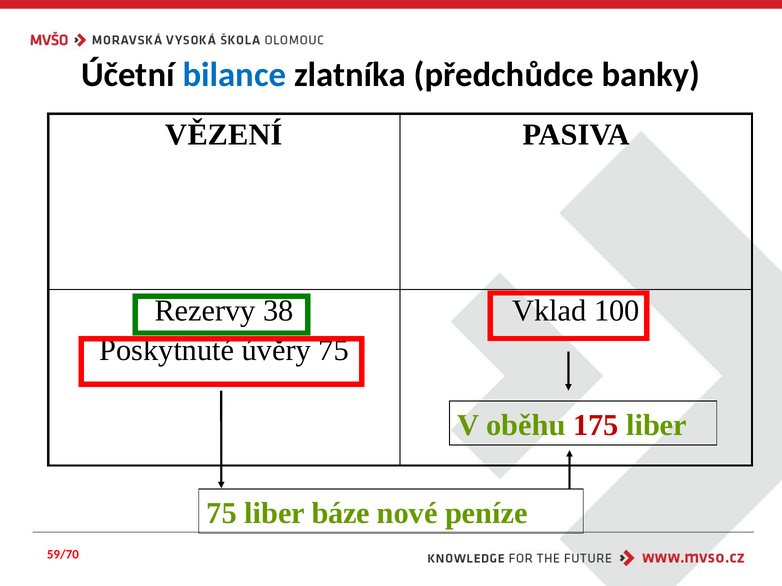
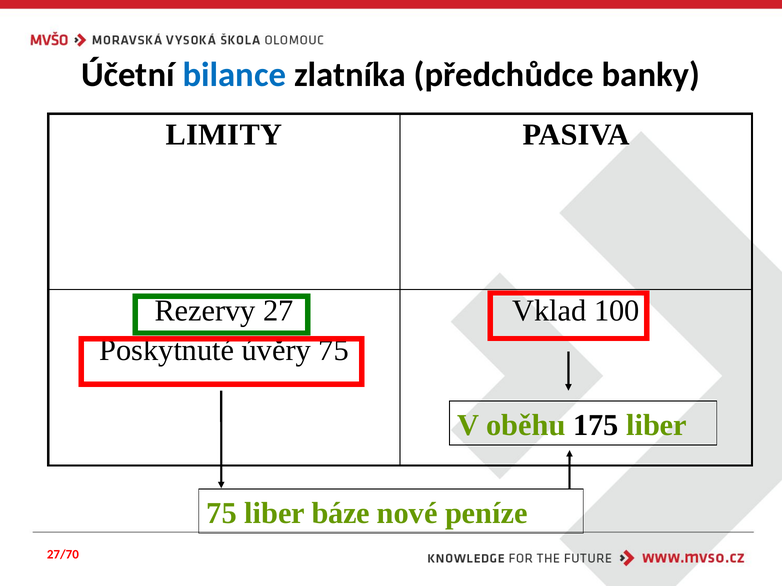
VĚZENÍ: VĚZENÍ -> LIMITY
38: 38 -> 27
175 colour: red -> black
59/70: 59/70 -> 27/70
